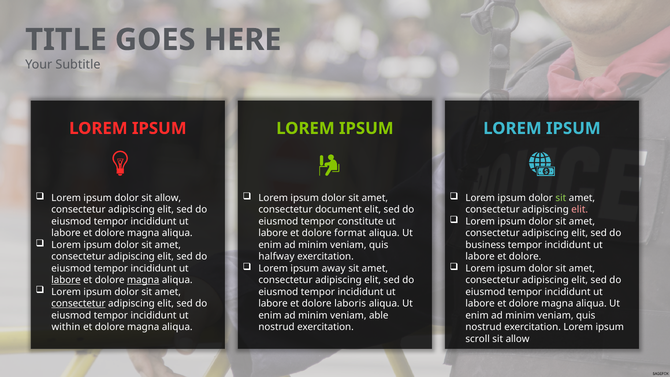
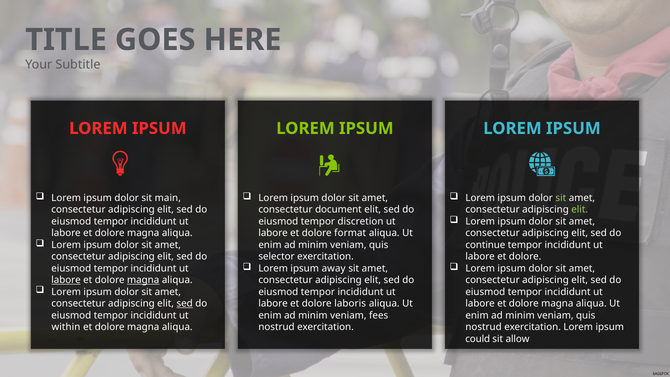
dolor sit allow: allow -> main
elit at (580, 210) colour: pink -> light green
constitute: constitute -> discretion
business: business -> continue
halfway: halfway -> selector
consectetur at (78, 303) underline: present -> none
sed at (185, 303) underline: none -> present
able: able -> fees
scroll: scroll -> could
